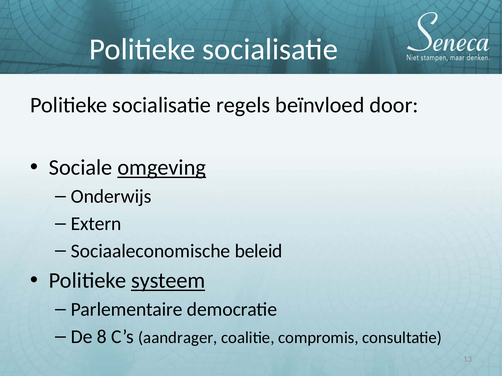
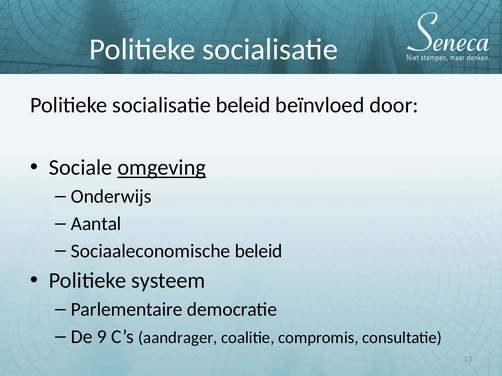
socialisatie regels: regels -> beleid
Extern: Extern -> Aantal
systeem underline: present -> none
8: 8 -> 9
